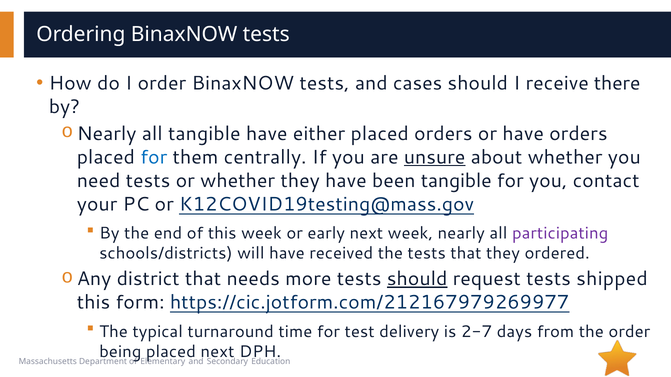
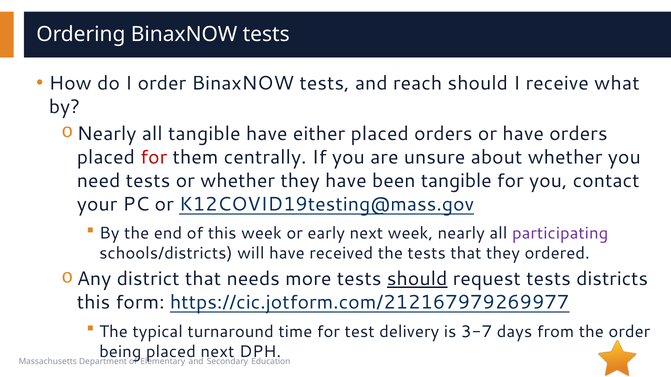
cases: cases -> reach
there: there -> what
for at (154, 157) colour: blue -> red
unsure underline: present -> none
shipped: shipped -> districts
2-7: 2-7 -> 3-7
